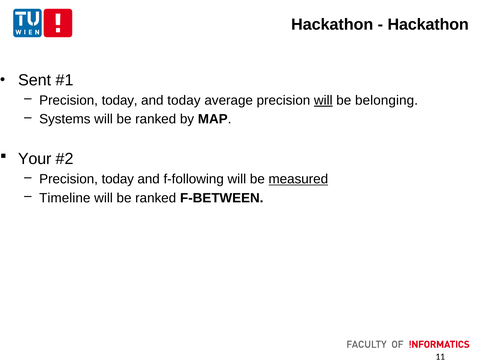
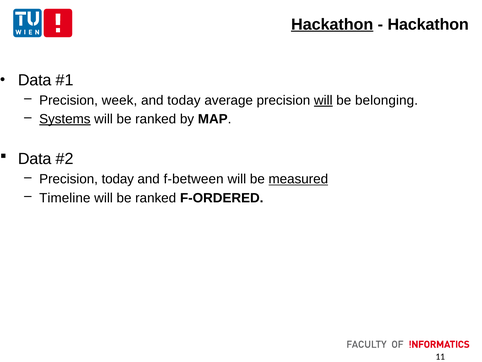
Hackathon at (332, 24) underline: none -> present
Sent at (35, 80): Sent -> Data
today at (120, 100): today -> week
Systems underline: none -> present
Your at (35, 159): Your -> Data
f-following: f-following -> f-between
F-BETWEEN: F-BETWEEN -> F-ORDERED
